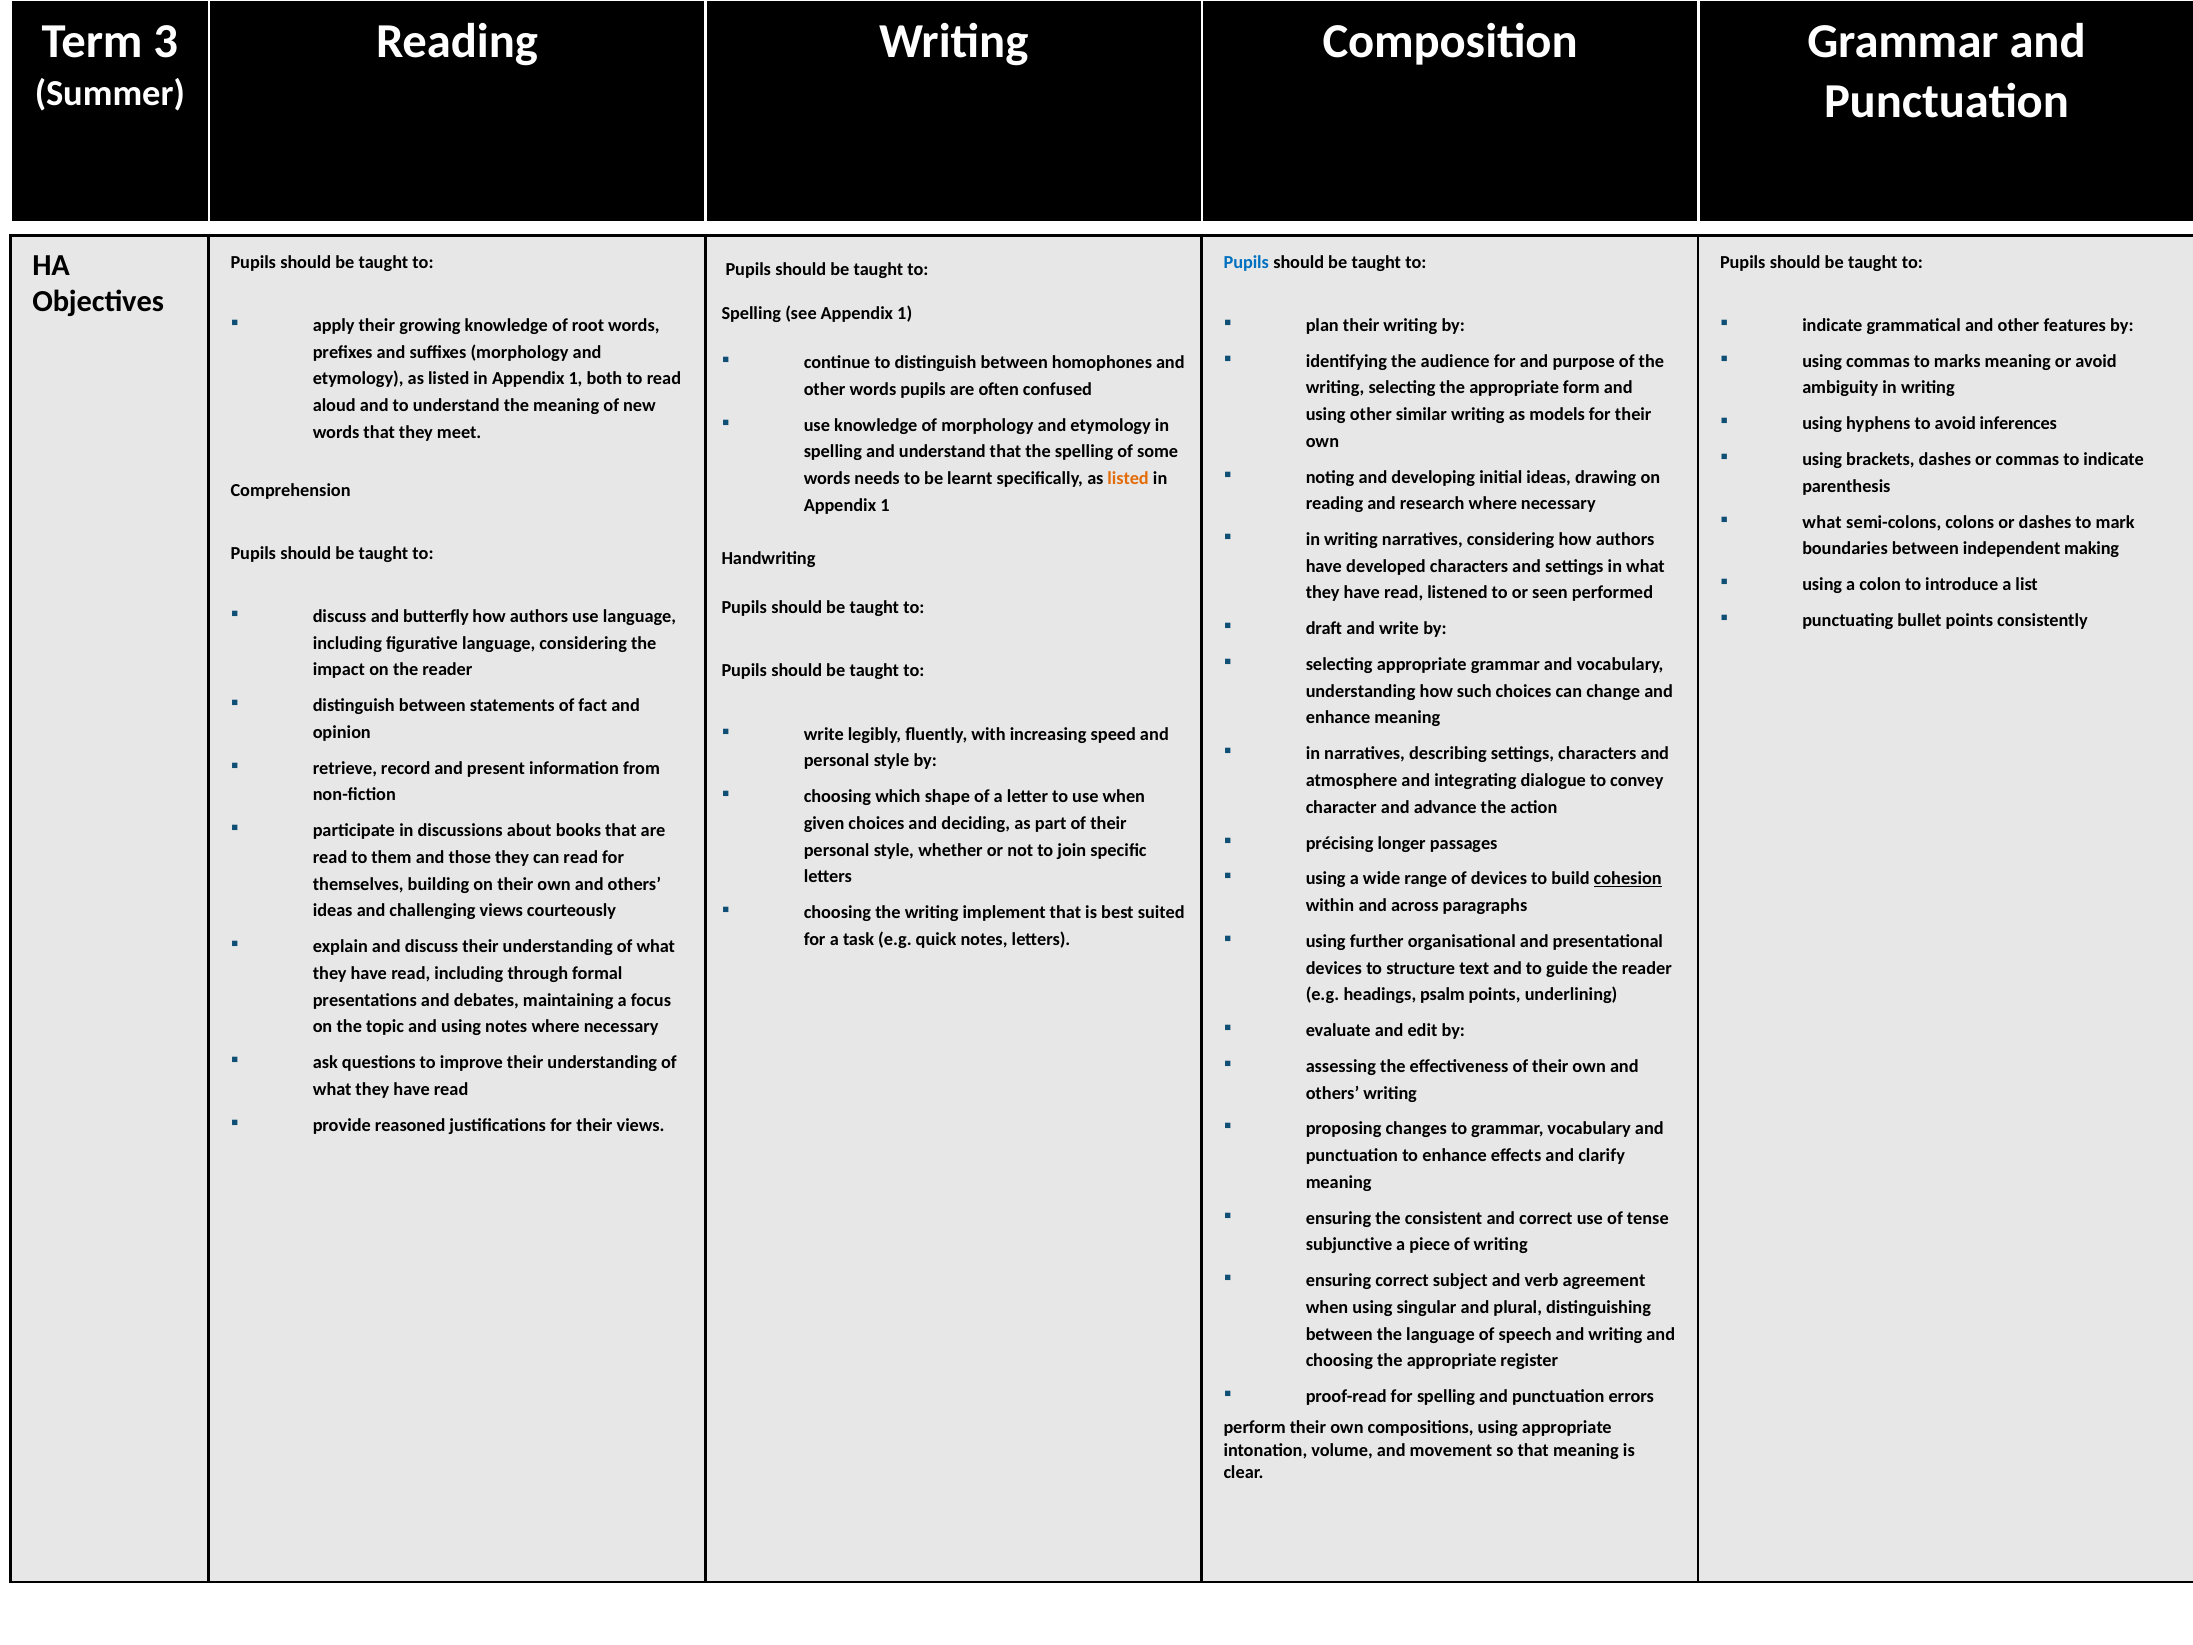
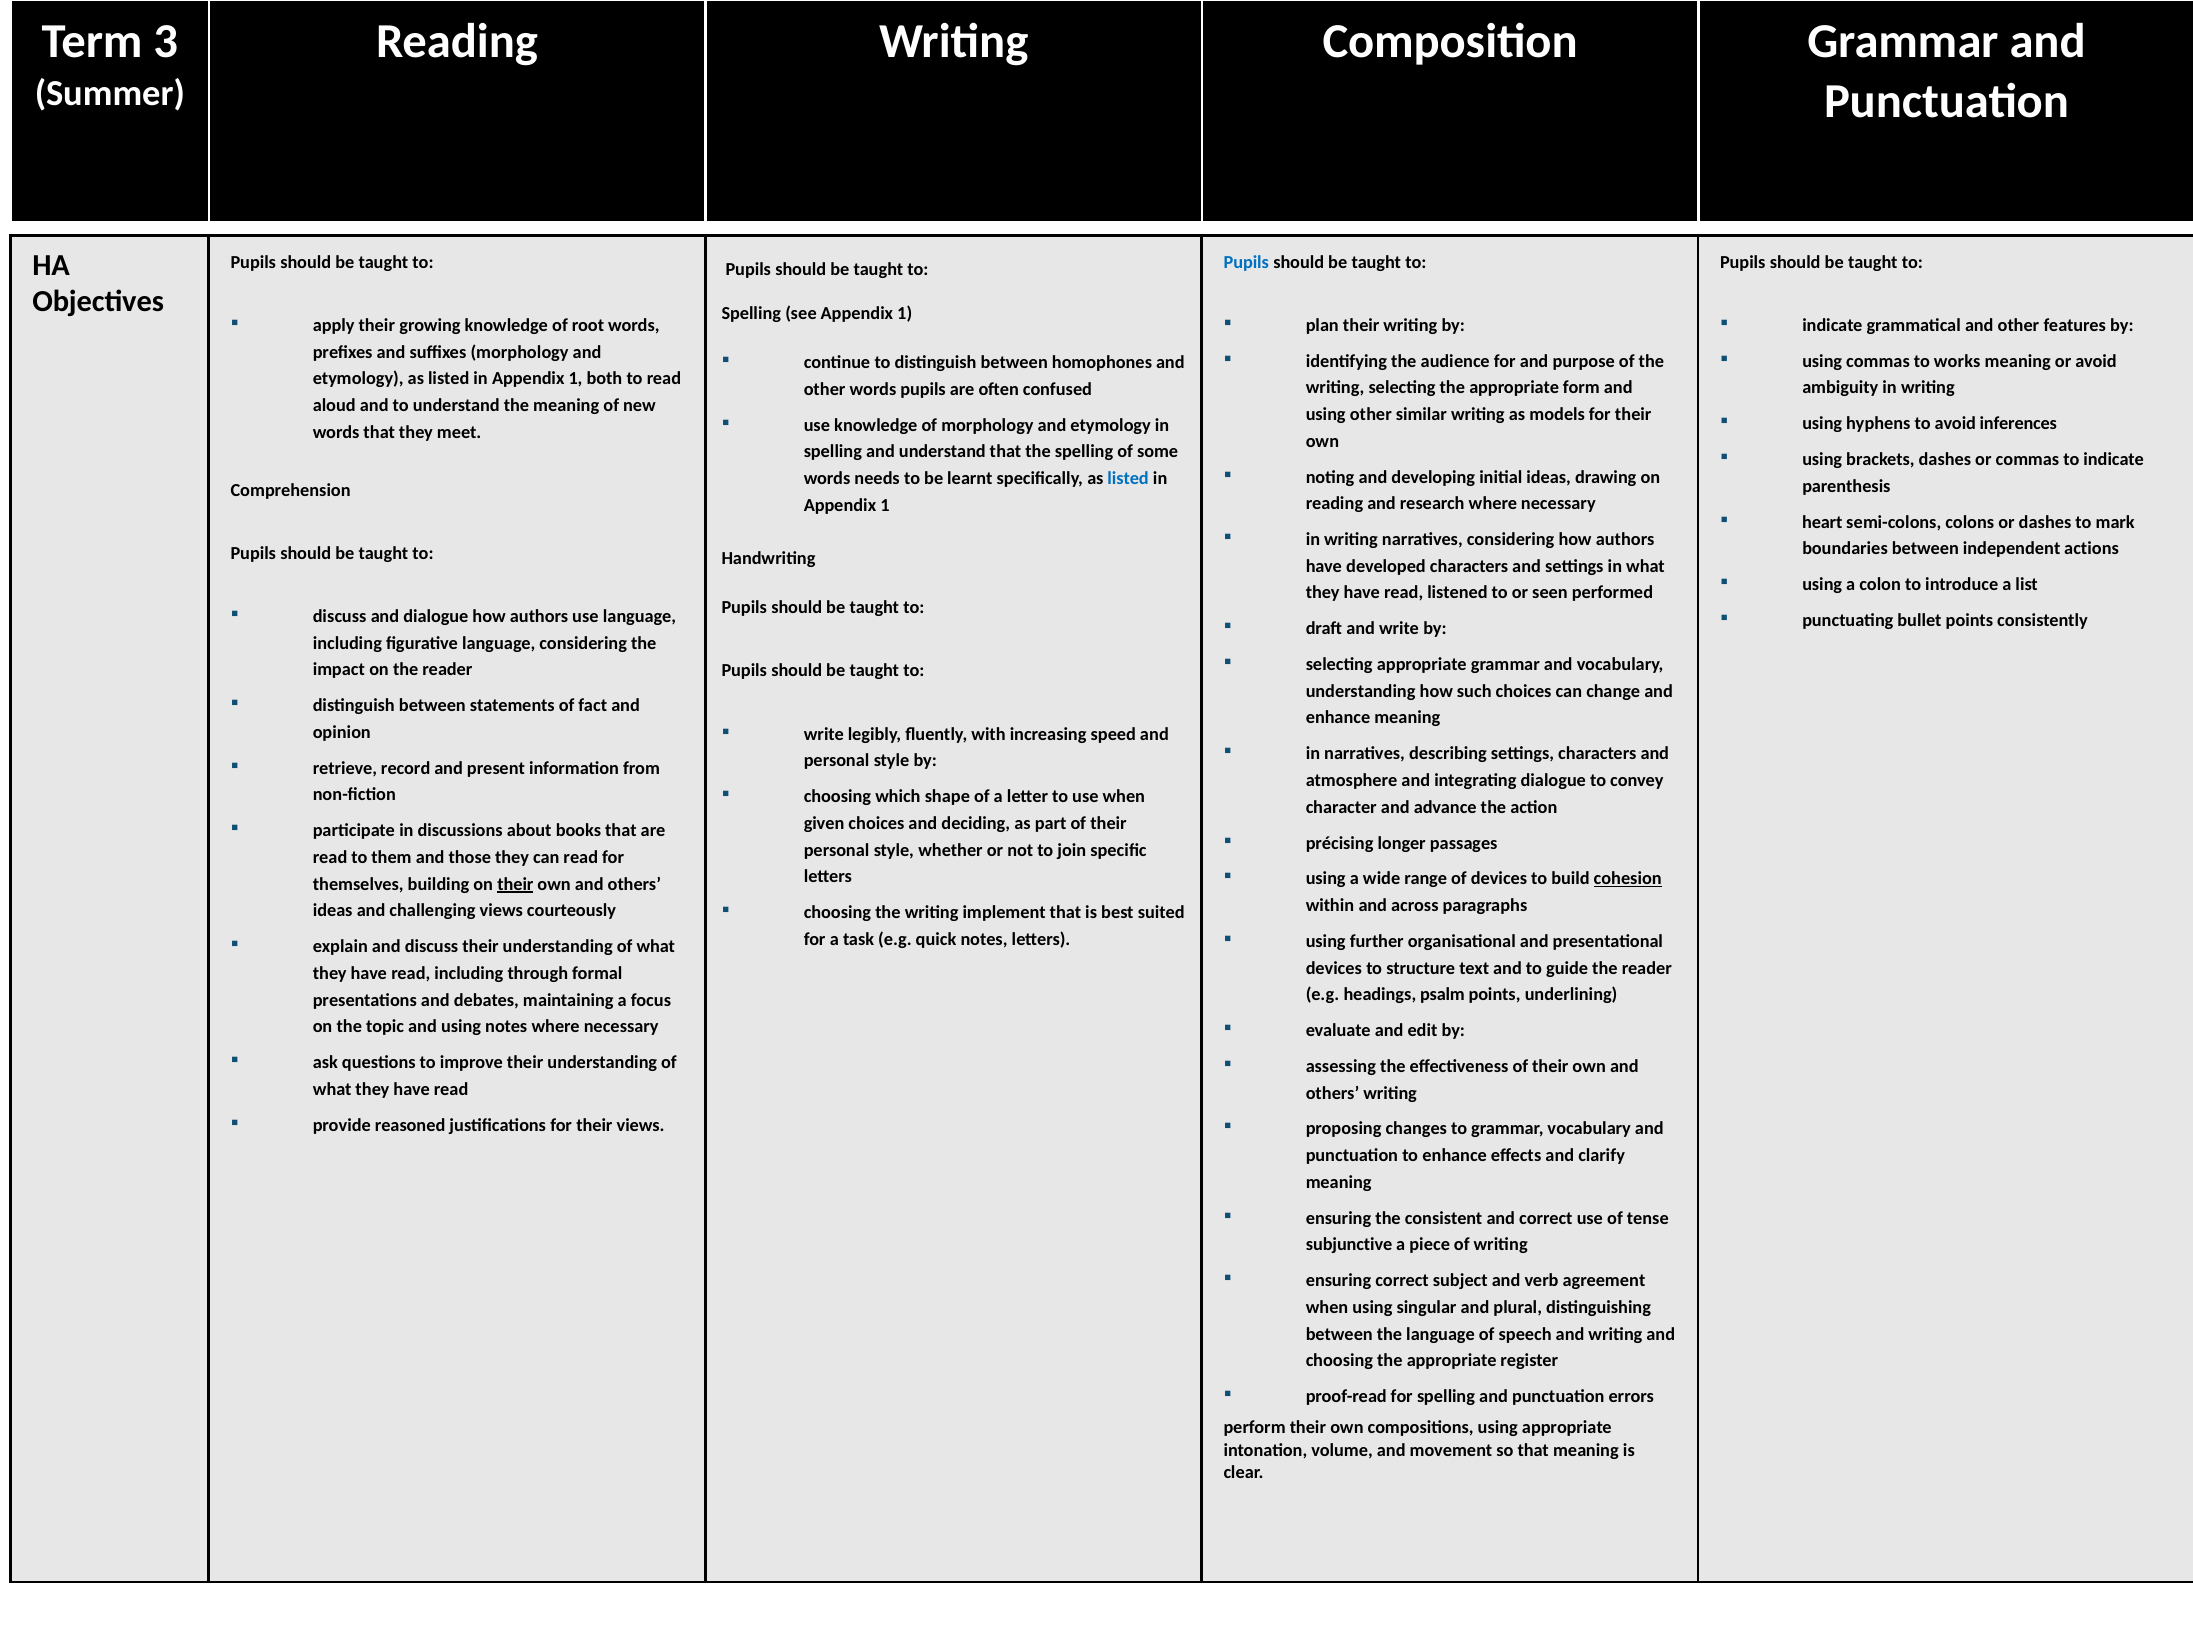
marks: marks -> works
listed at (1128, 478) colour: orange -> blue
what at (1822, 522): what -> heart
making: making -> actions
and butterfly: butterfly -> dialogue
their at (515, 884) underline: none -> present
